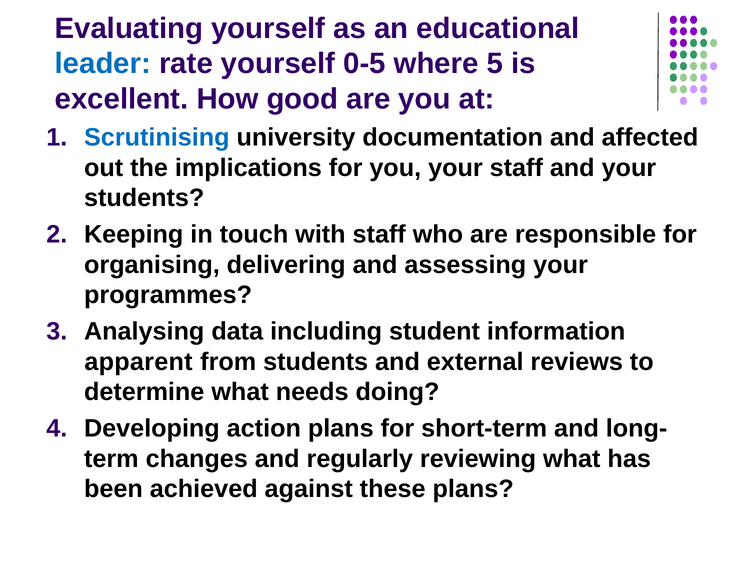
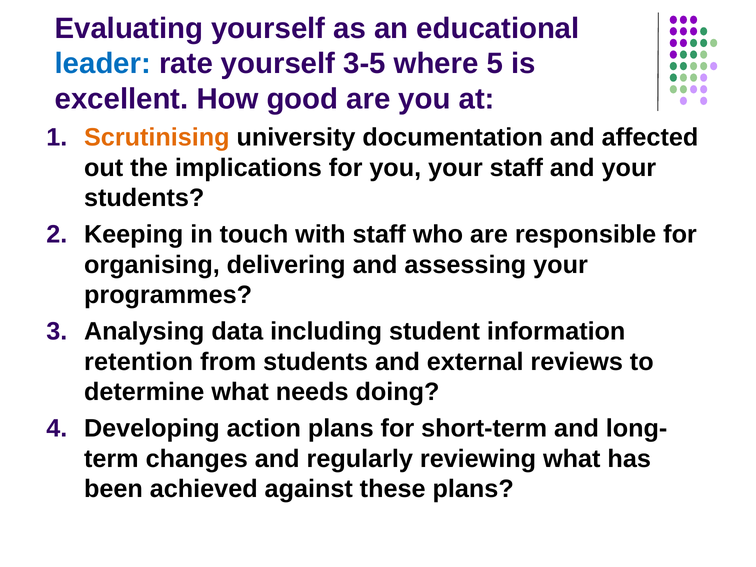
0-5: 0-5 -> 3-5
Scrutinising colour: blue -> orange
apparent: apparent -> retention
